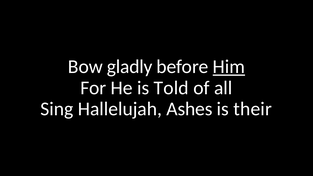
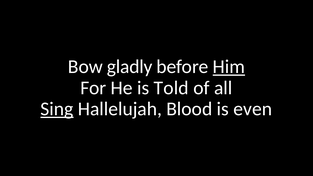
Sing underline: none -> present
Ashes: Ashes -> Blood
their: their -> even
